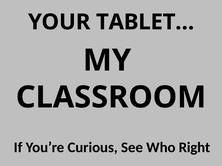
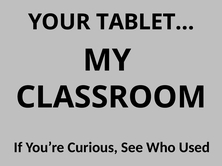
Right: Right -> Used
